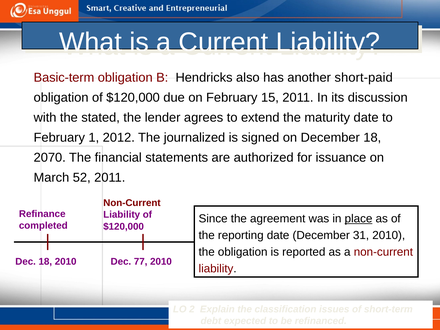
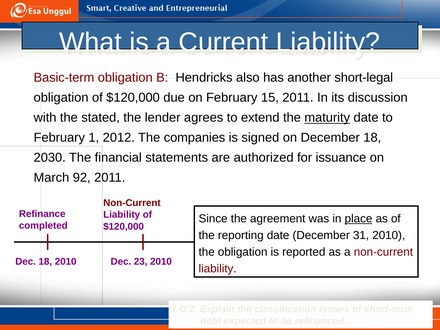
short-paid: short-paid -> short-legal
maturity underline: none -> present
journalized: journalized -> companies
2070: 2070 -> 2030
52: 52 -> 92
77: 77 -> 23
